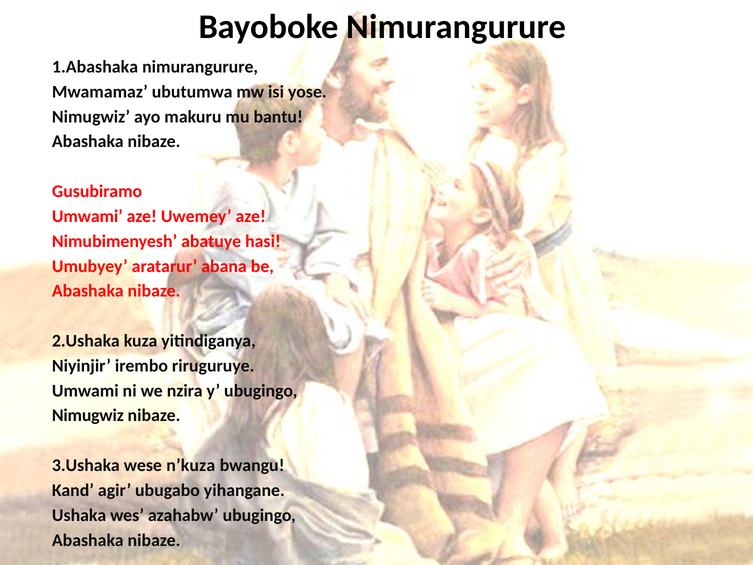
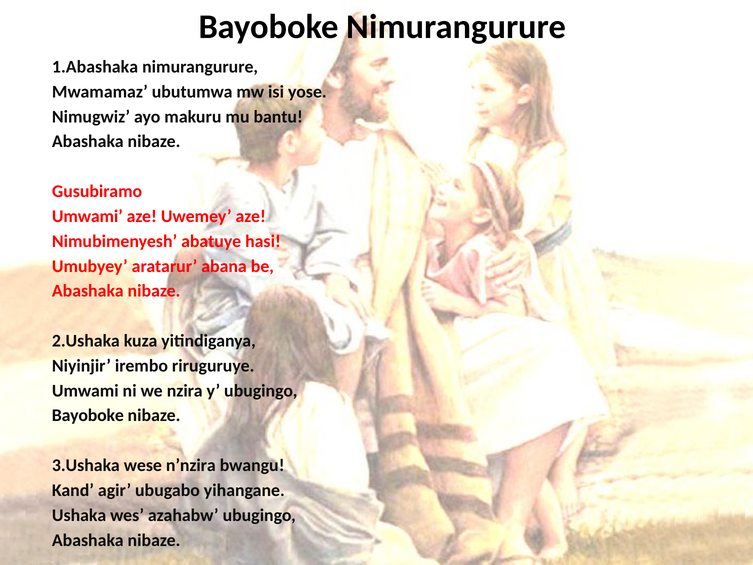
Nimugwiz at (88, 415): Nimugwiz -> Bayoboke
n’kuza: n’kuza -> n’nzira
